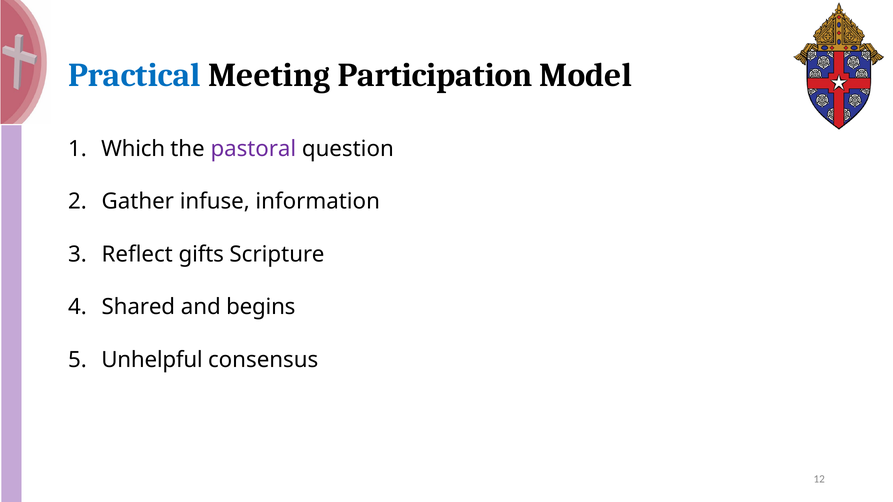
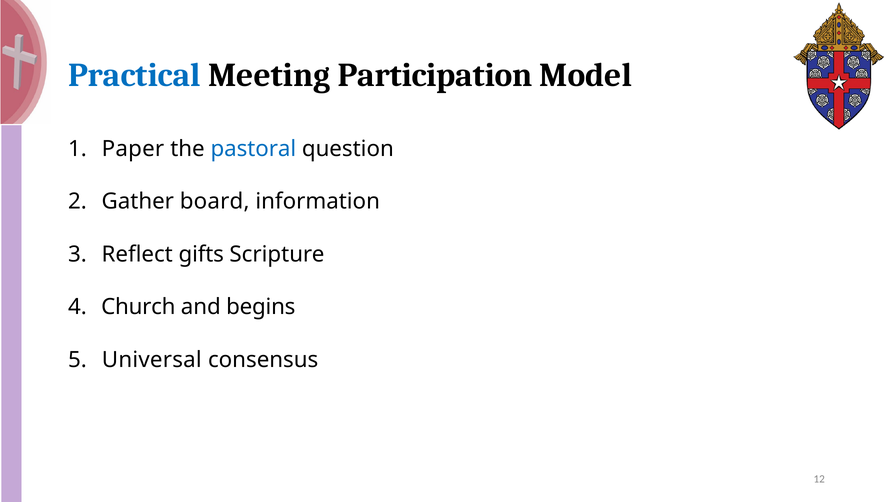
Which: Which -> Paper
pastoral colour: purple -> blue
infuse: infuse -> board
Shared: Shared -> Church
Unhelpful: Unhelpful -> Universal
